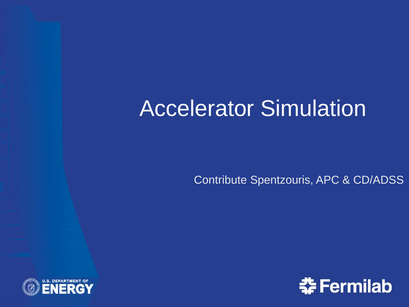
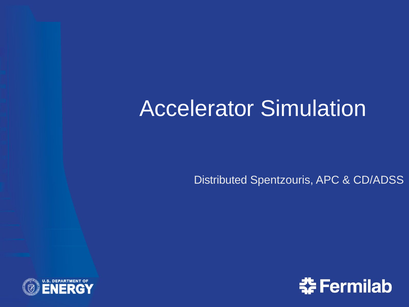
Contribute: Contribute -> Distributed
